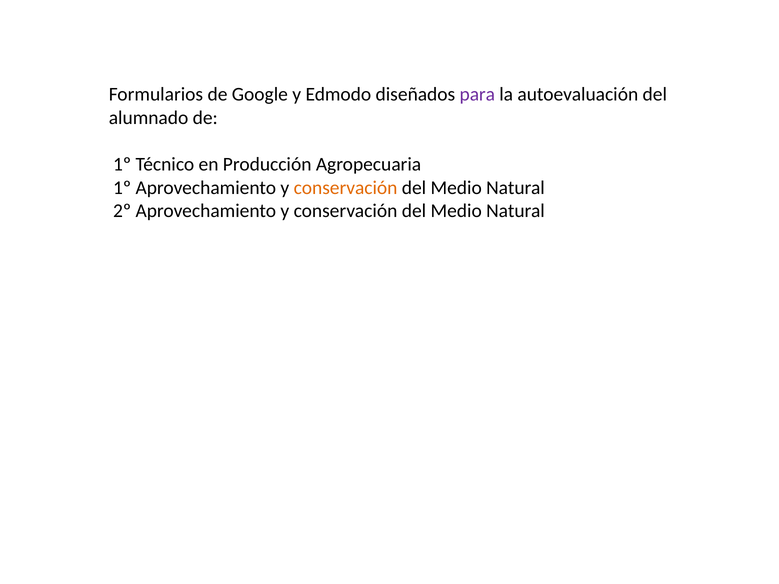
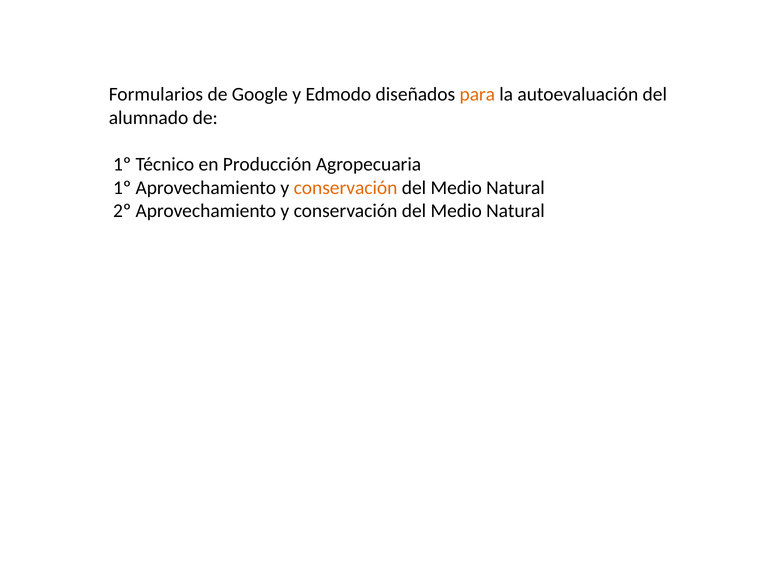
para colour: purple -> orange
